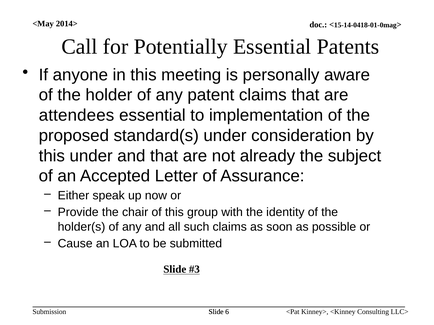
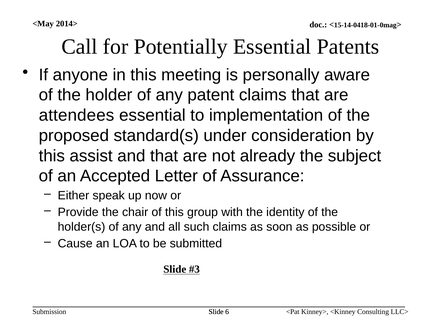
this under: under -> assist
